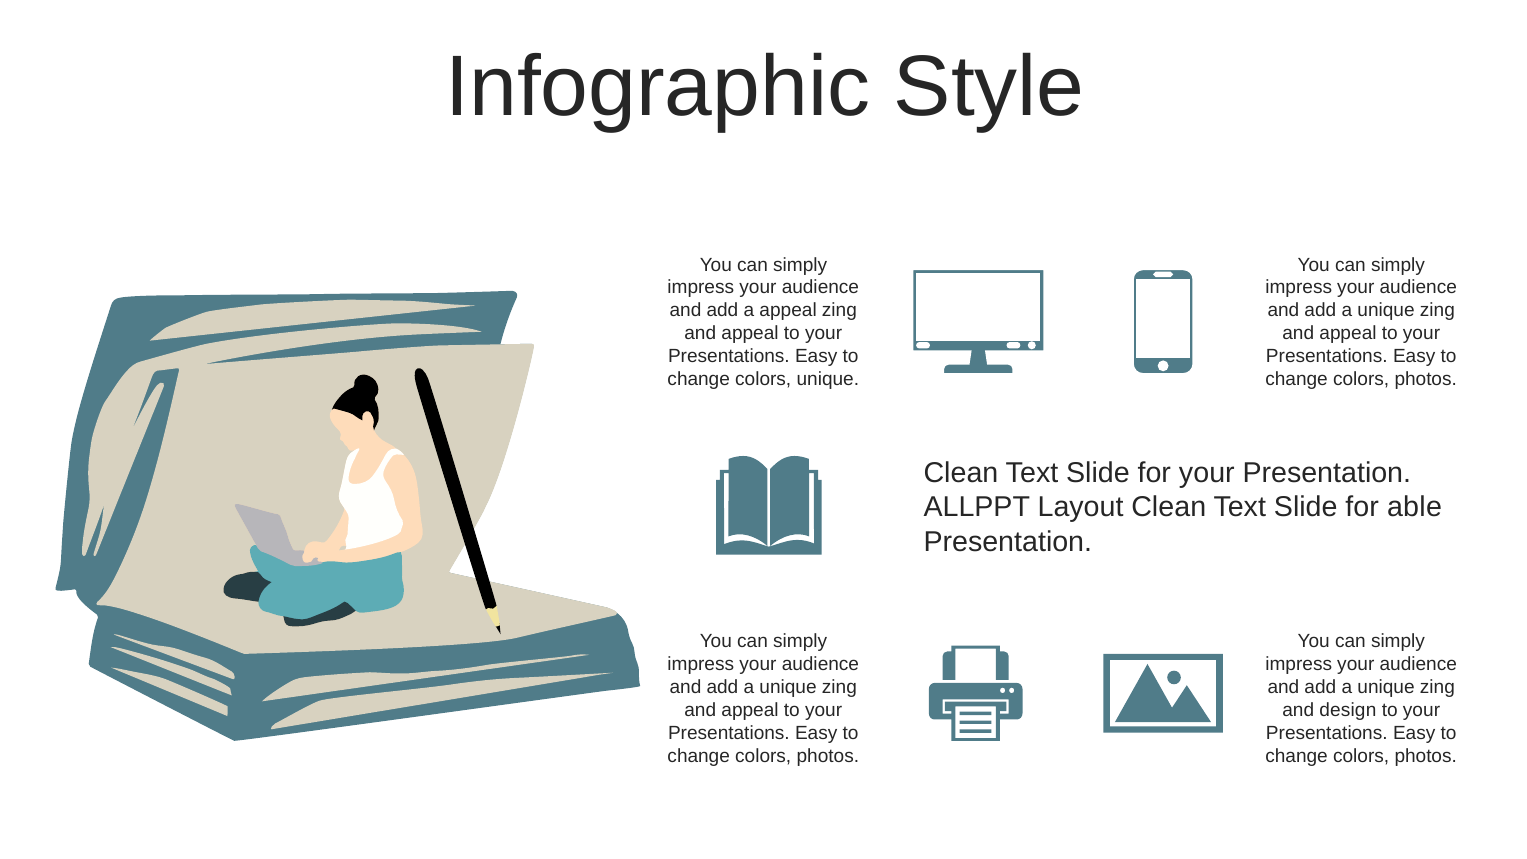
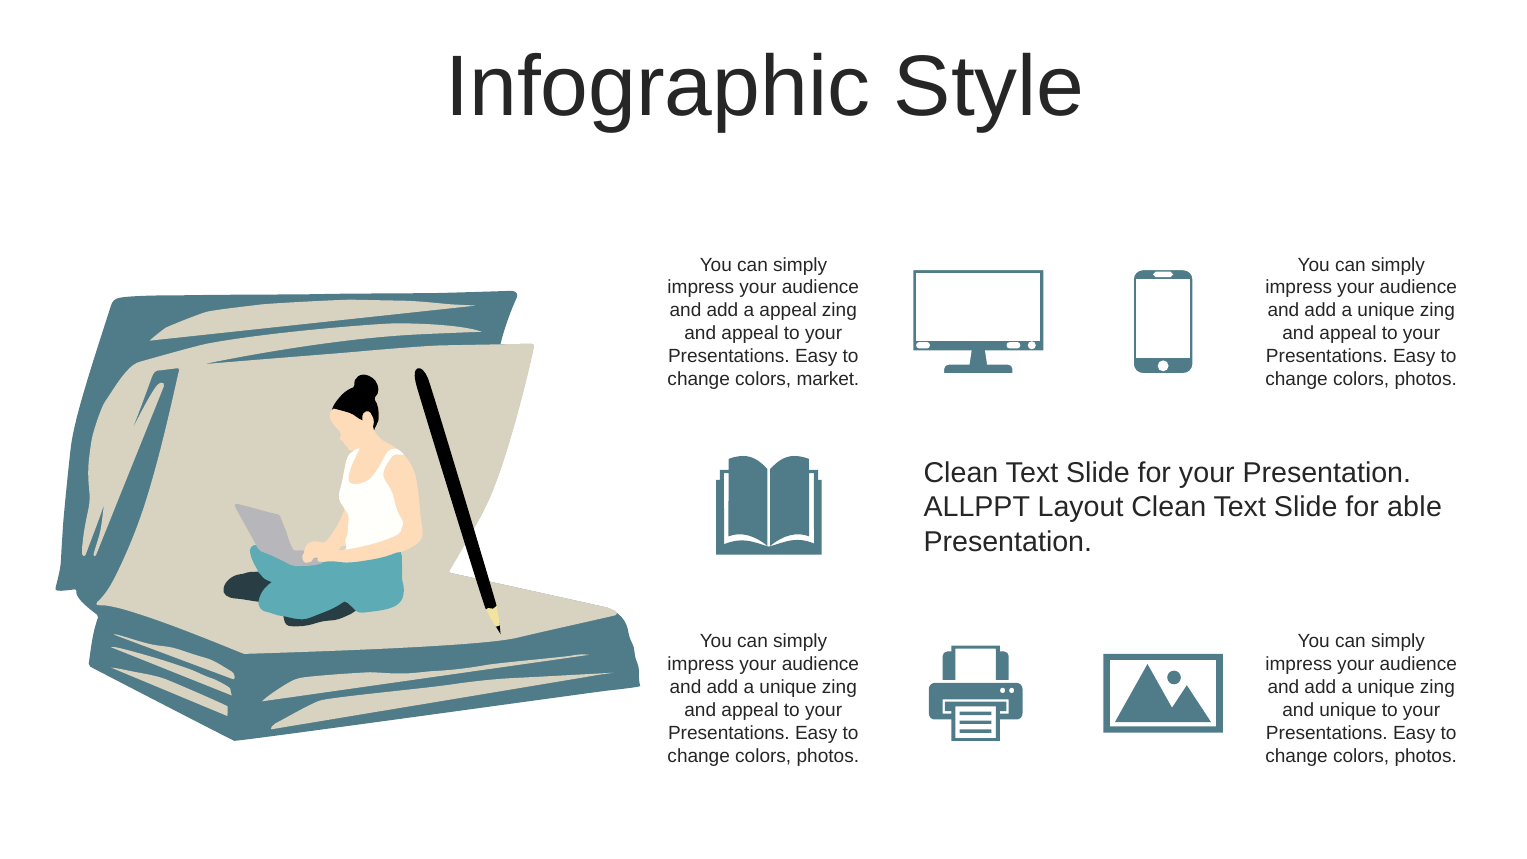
colors unique: unique -> market
and design: design -> unique
